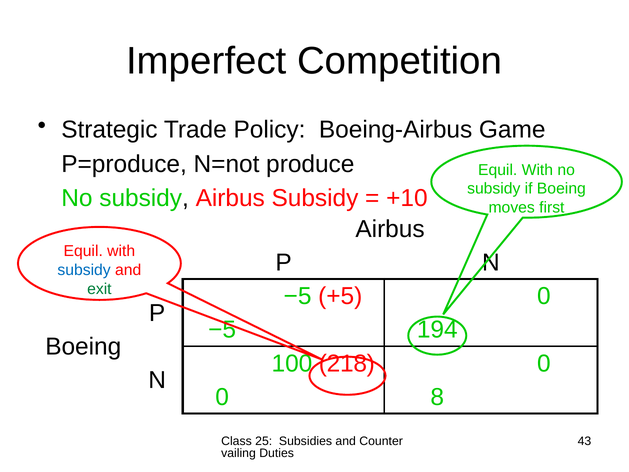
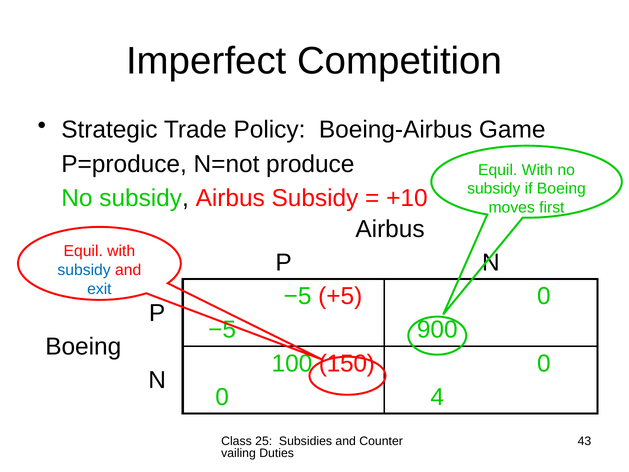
exit colour: green -> blue
194: 194 -> 900
218: 218 -> 150
8: 8 -> 4
